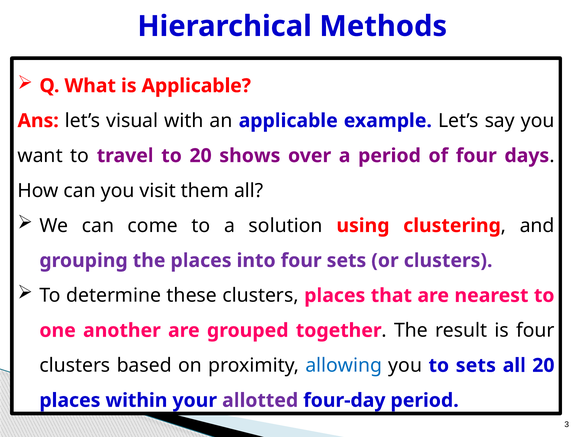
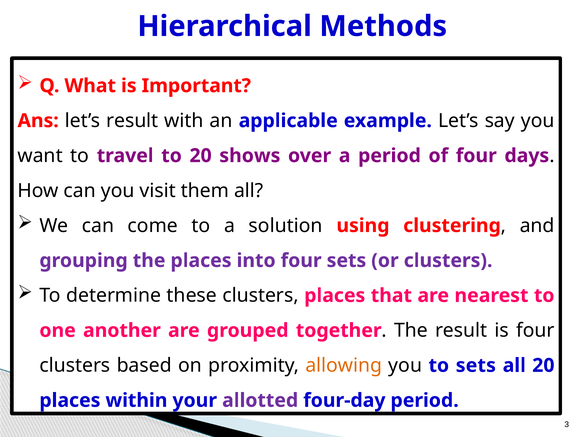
is Applicable: Applicable -> Important
let’s visual: visual -> result
allowing colour: blue -> orange
